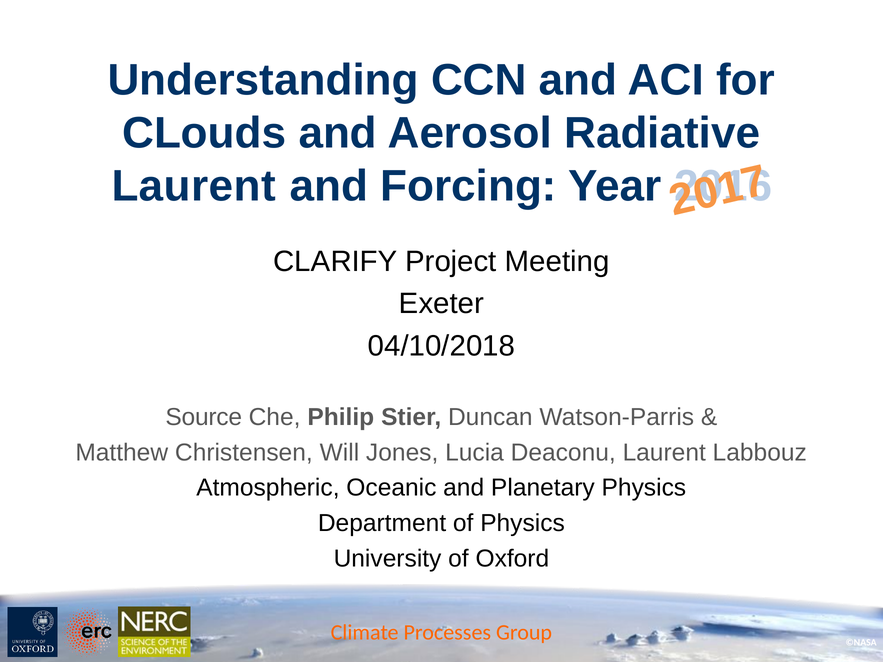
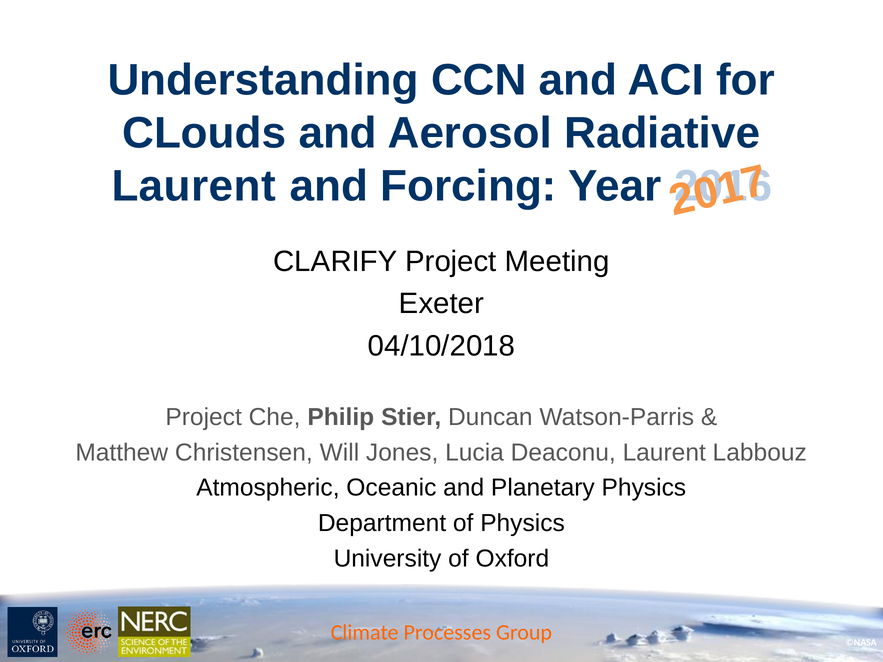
Source at (204, 417): Source -> Project
